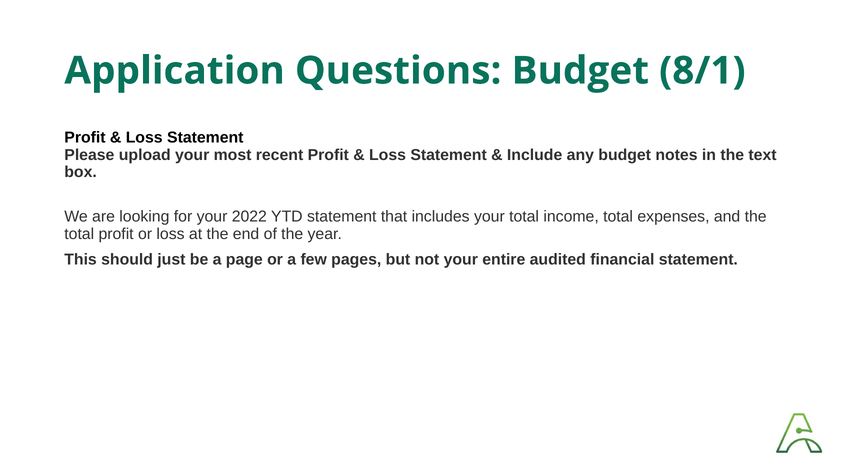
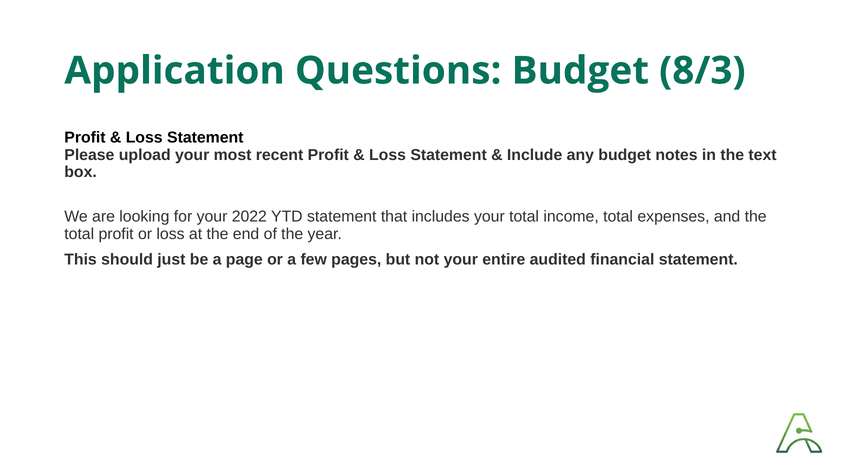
8/1: 8/1 -> 8/3
